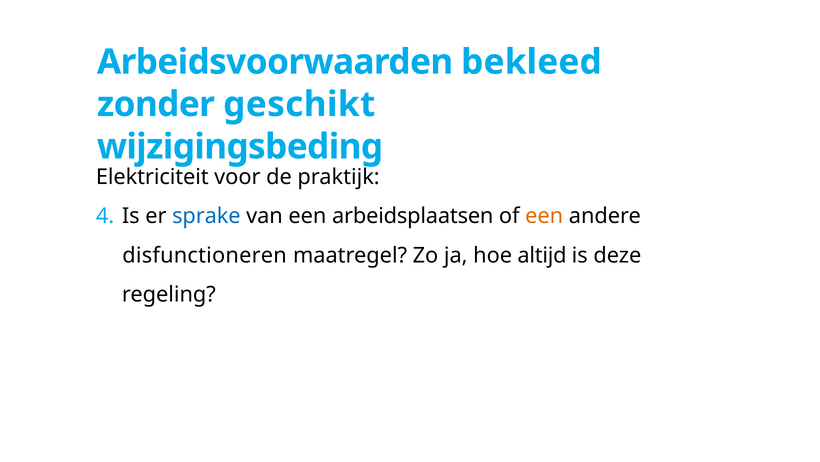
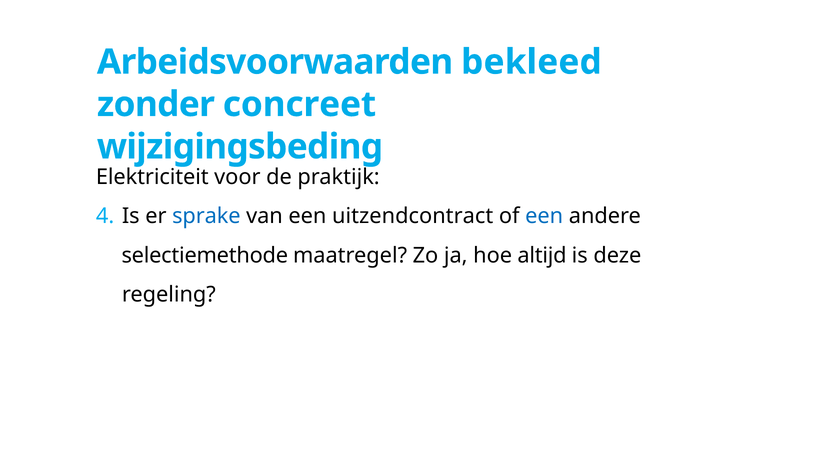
geschikt: geschikt -> concreet
arbeidsplaatsen: arbeidsplaatsen -> uitzendcontract
een at (544, 216) colour: orange -> blue
disfunctioneren: disfunctioneren -> selectiemethode
